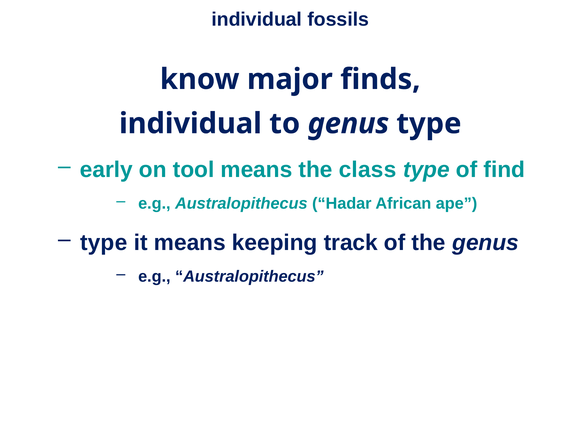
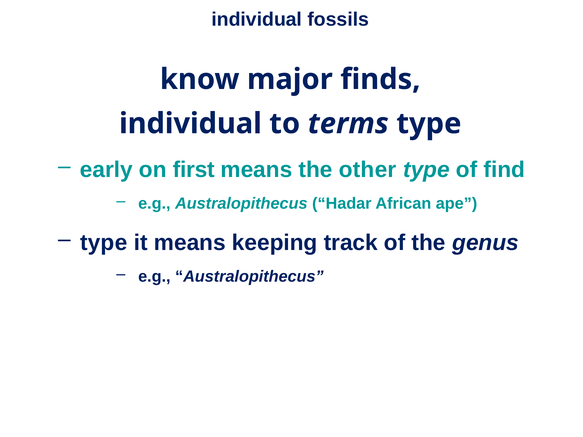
to genus: genus -> terms
tool: tool -> first
class: class -> other
